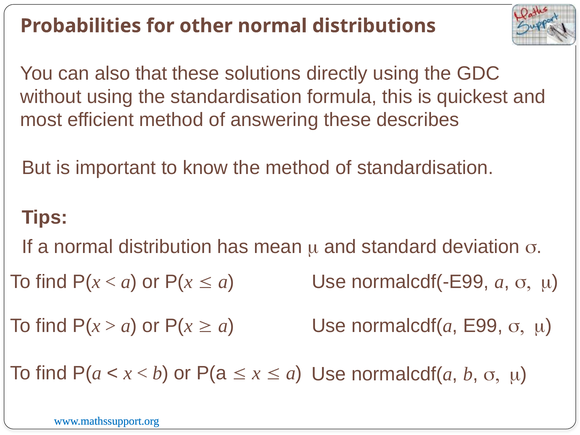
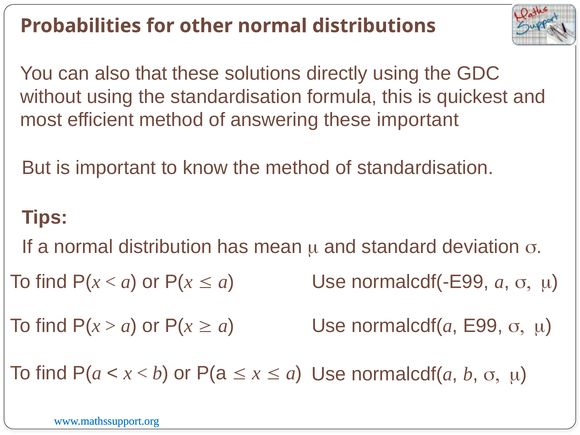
these describes: describes -> important
